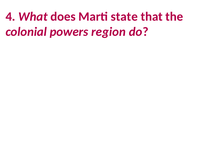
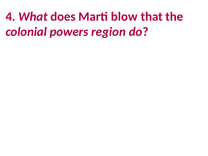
state: state -> blow
